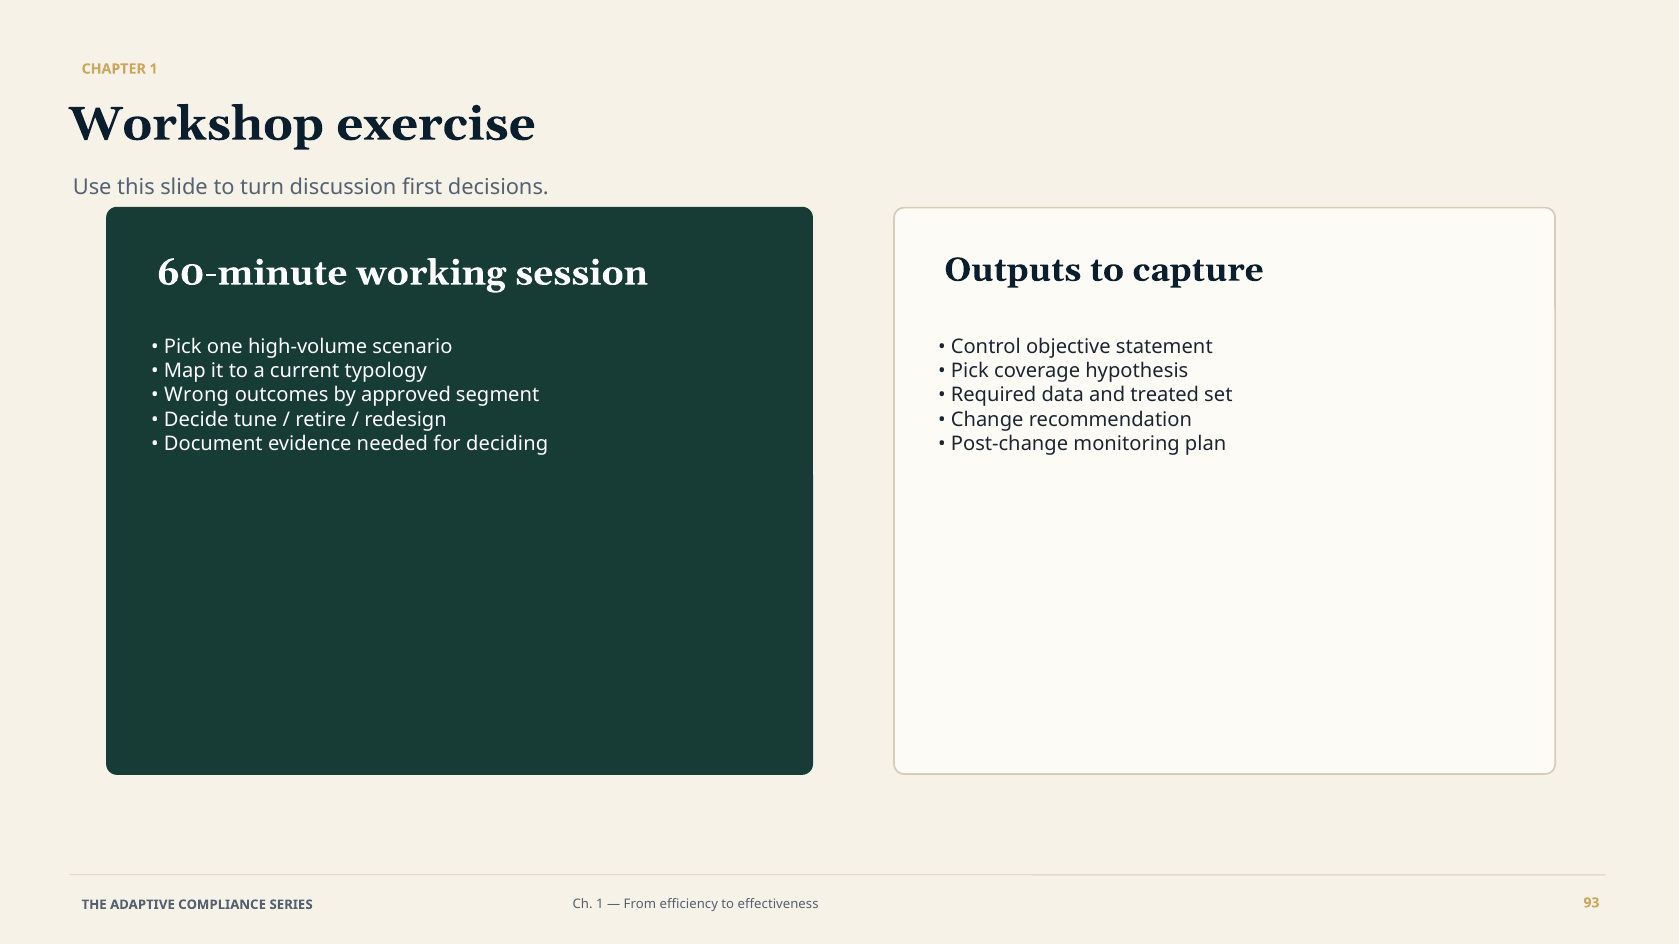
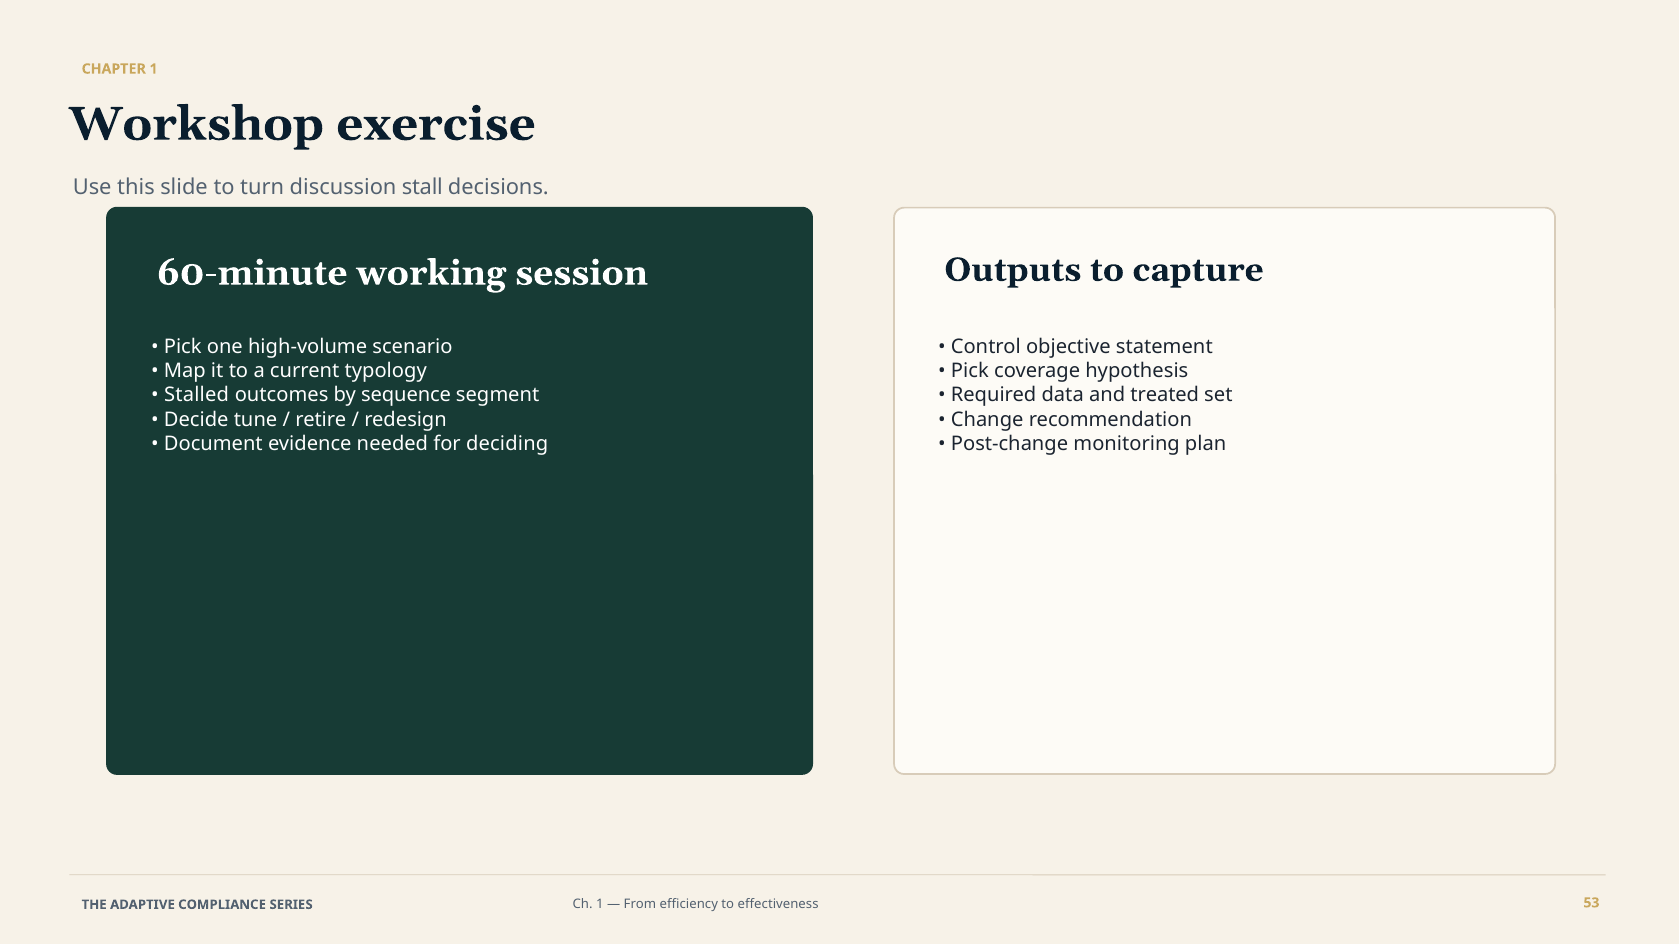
first: first -> stall
Wrong: Wrong -> Stalled
approved: approved -> sequence
93: 93 -> 53
